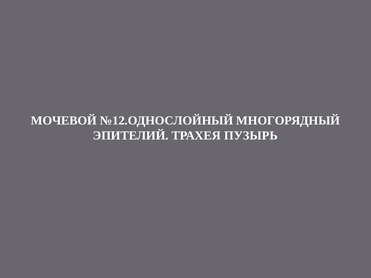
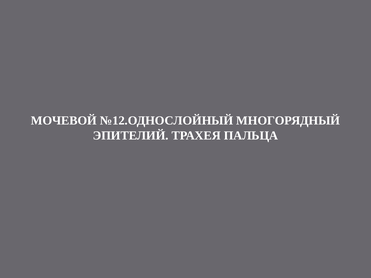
ПУЗЫРЬ: ПУЗЫРЬ -> ПАЛЬЦА
